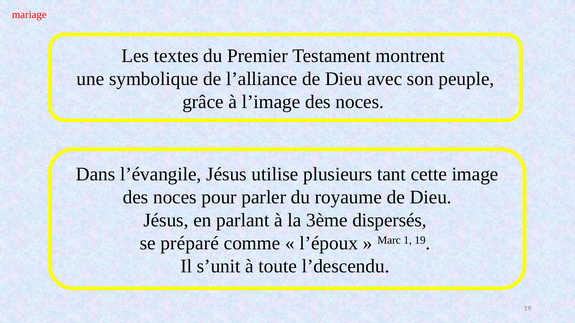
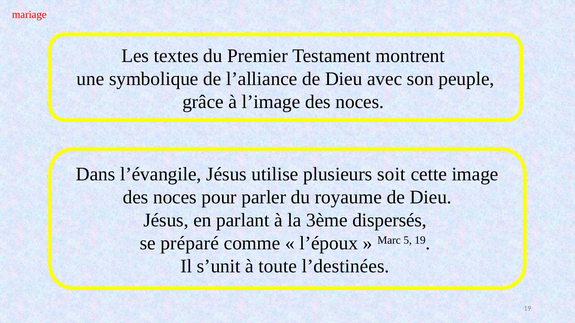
tant: tant -> soit
1: 1 -> 5
l’descendu: l’descendu -> l’destinées
